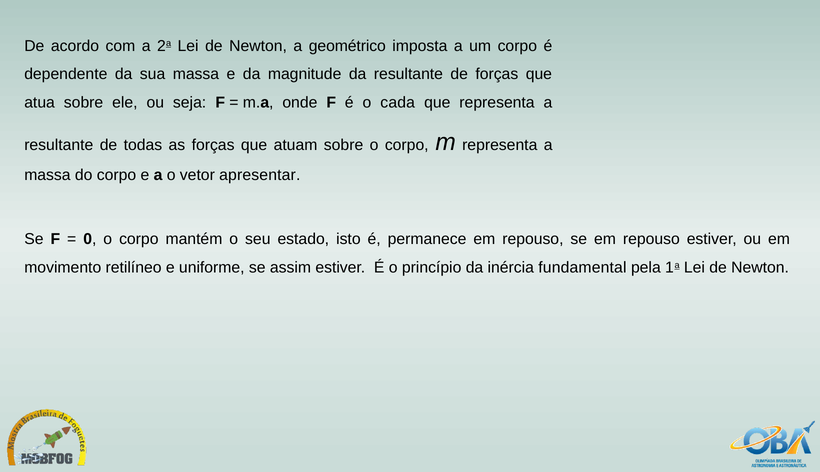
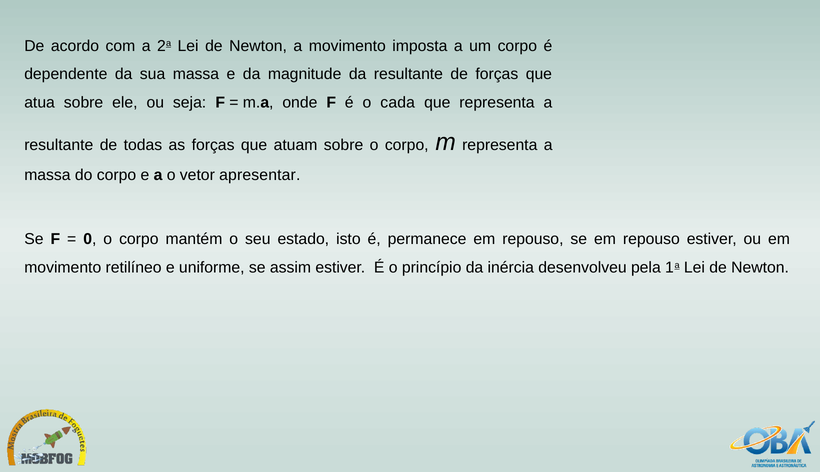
a geométrico: geométrico -> movimento
fundamental: fundamental -> desenvolveu
